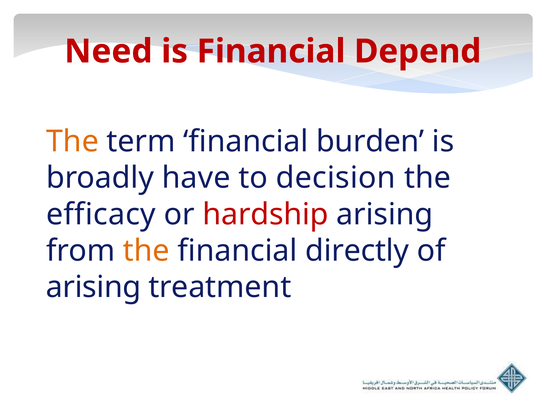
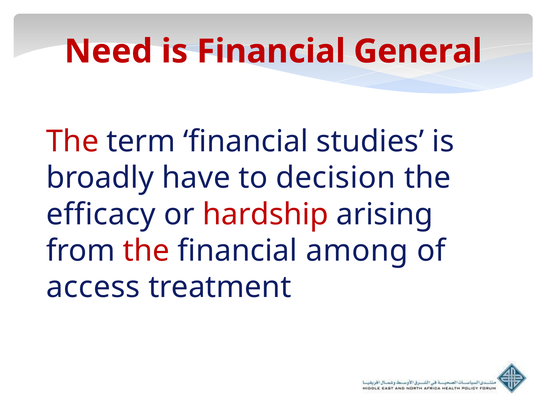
Depend: Depend -> General
The at (72, 141) colour: orange -> red
burden: burden -> studies
the at (146, 250) colour: orange -> red
directly: directly -> among
arising at (94, 287): arising -> access
